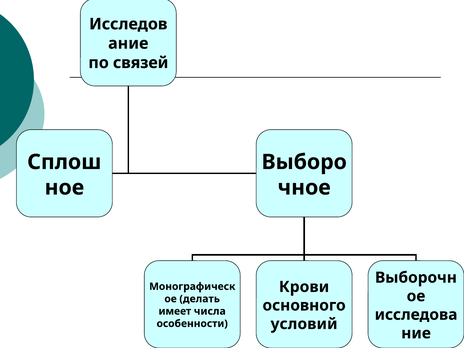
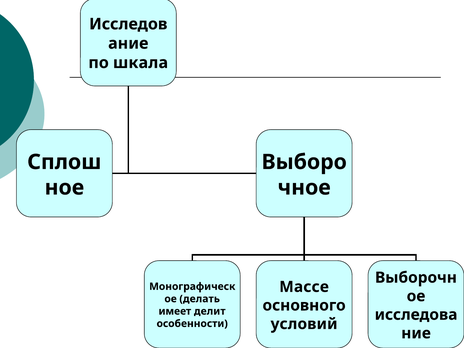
связей: связей -> шкала
Крови: Крови -> Массе
числа: числа -> делит
